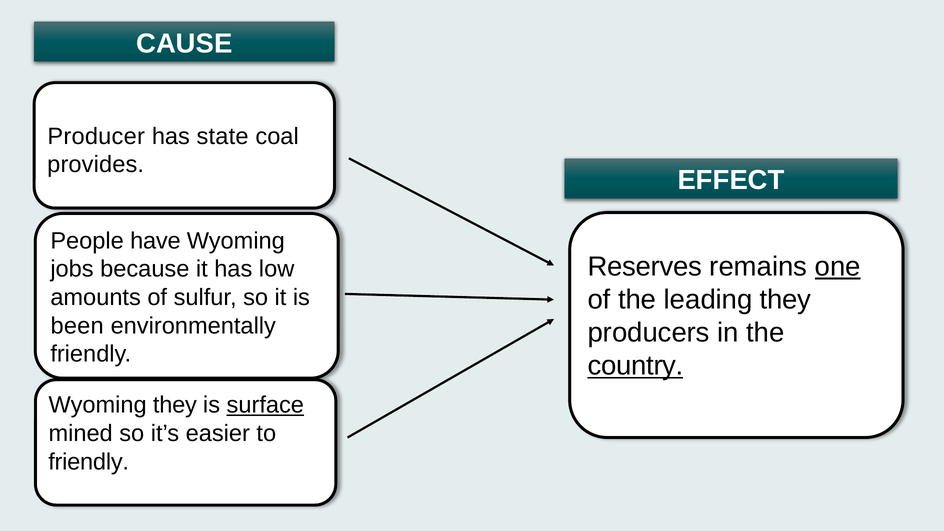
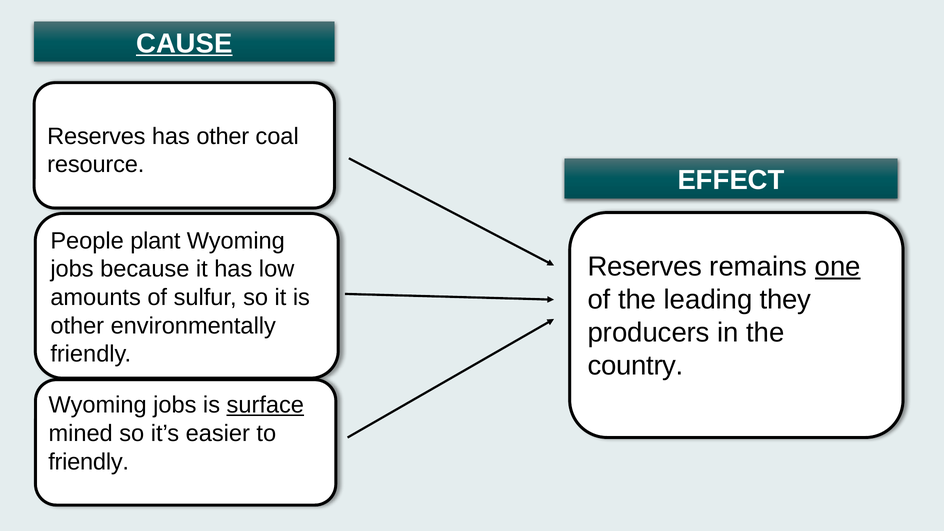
CAUSE underline: none -> present
Producer at (96, 136): Producer -> Reserves
has state: state -> other
provides: provides -> resource
have: have -> plant
been at (77, 326): been -> other
country underline: present -> none
they at (175, 405): they -> jobs
